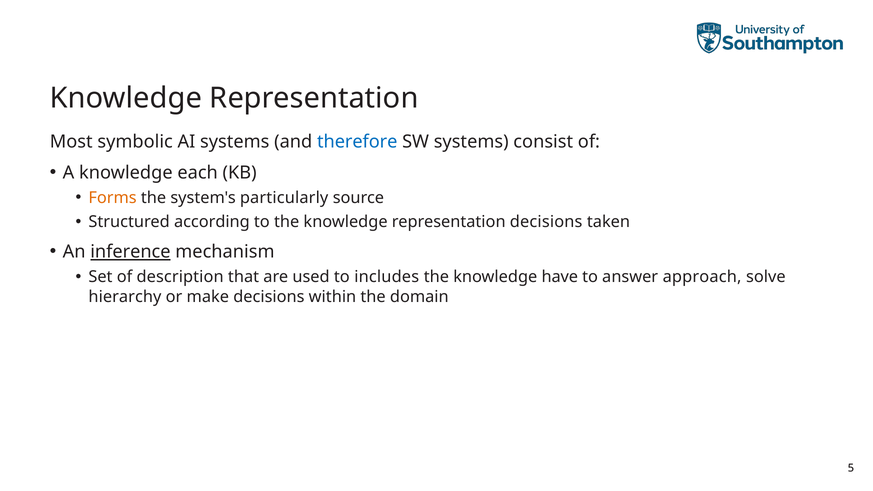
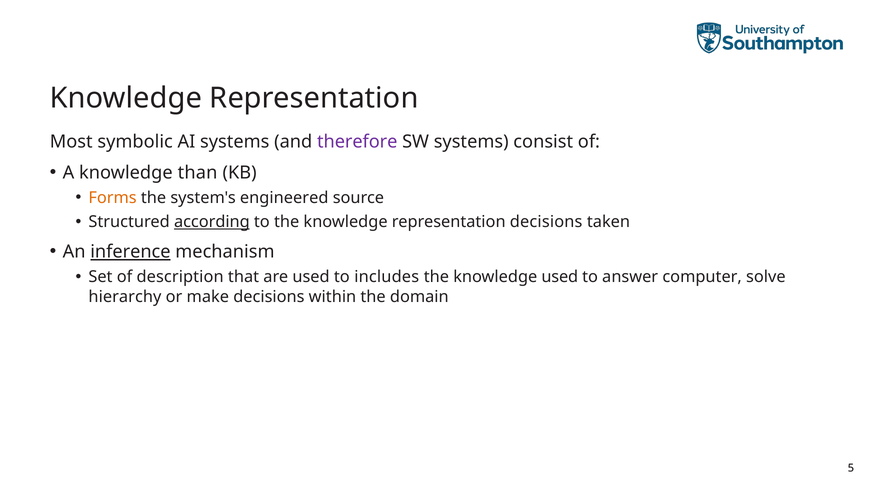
therefore colour: blue -> purple
each: each -> than
particularly: particularly -> engineered
according underline: none -> present
knowledge have: have -> used
approach: approach -> computer
